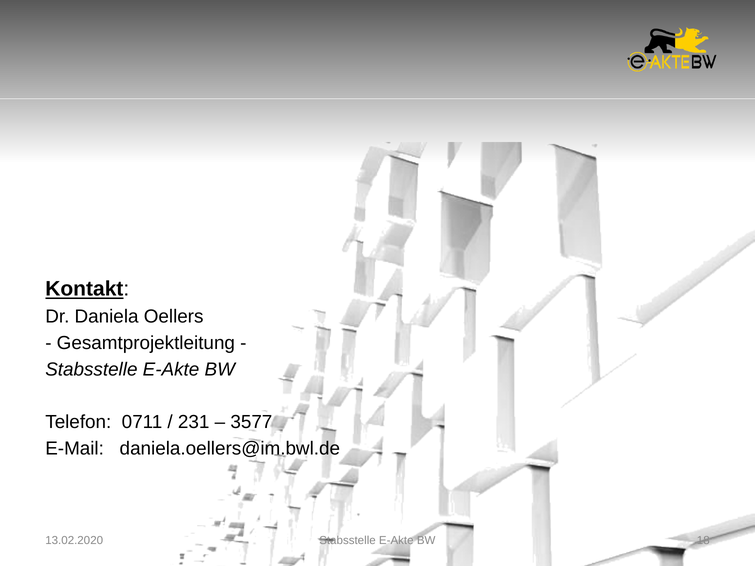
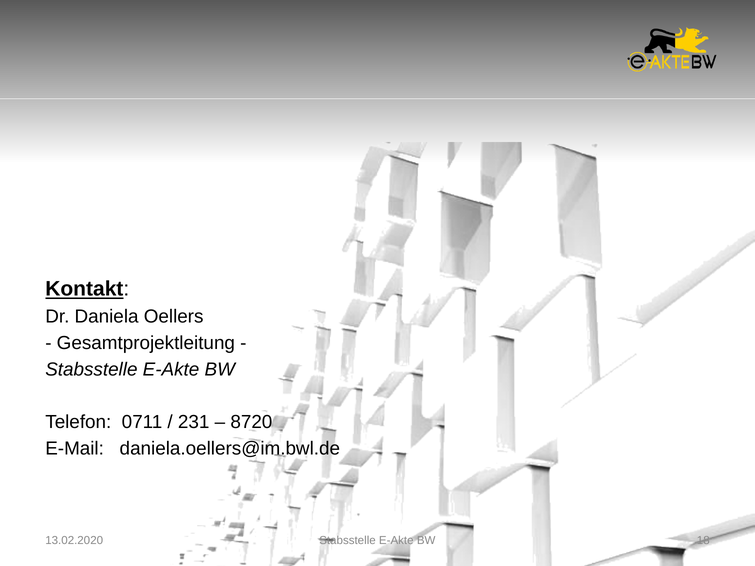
3577: 3577 -> 8720
